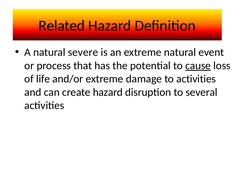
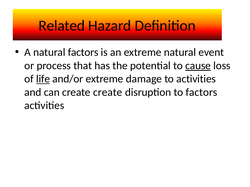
natural severe: severe -> factors
life underline: none -> present
create hazard: hazard -> create
to several: several -> factors
